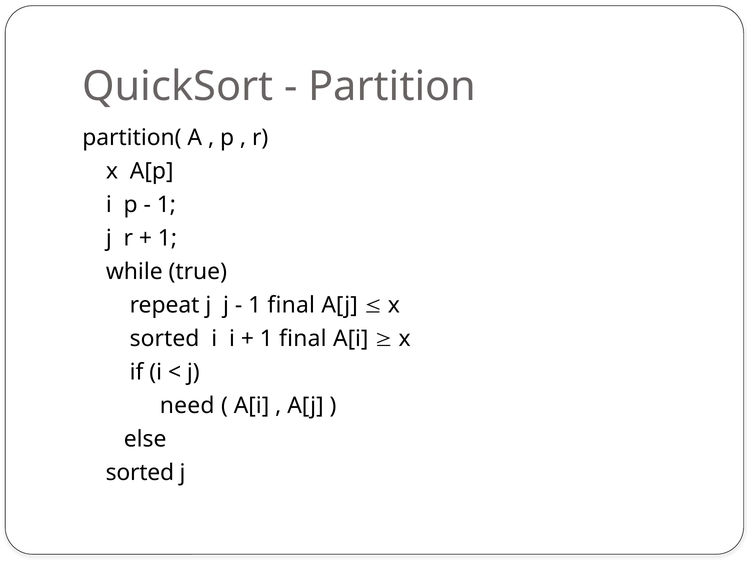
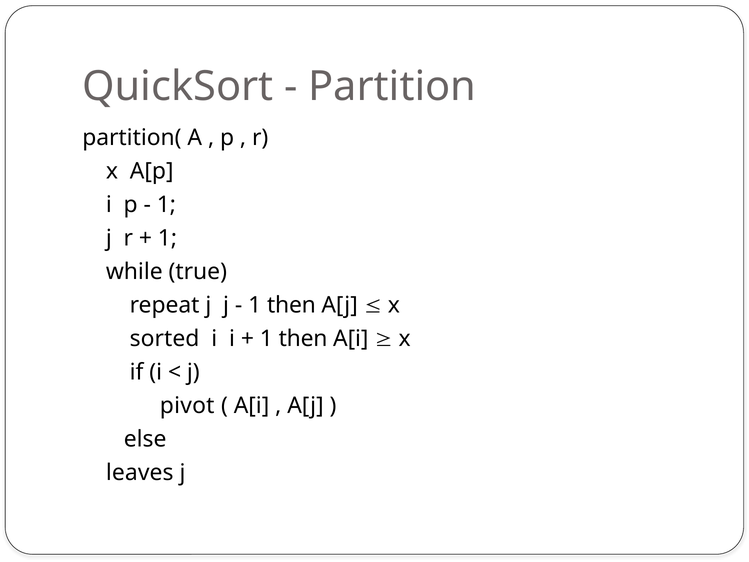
final at (291, 305): final -> then
final at (303, 339): final -> then
need: need -> pivot
sorted at (140, 473): sorted -> leaves
